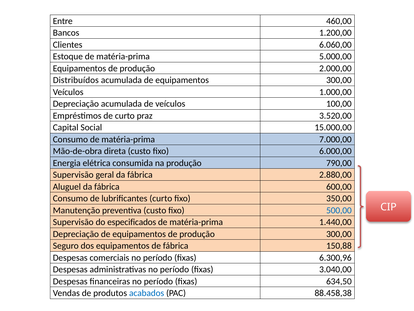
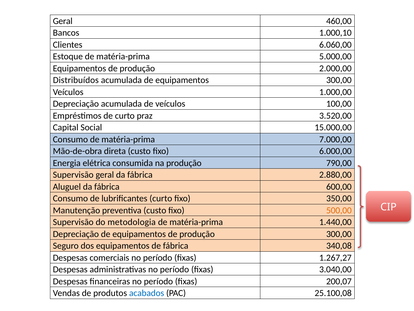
Entre at (63, 21): Entre -> Geral
1.200,00: 1.200,00 -> 1.000,10
500,00 colour: blue -> orange
especificados: especificados -> metodologia
150,88: 150,88 -> 340,08
6.300,96: 6.300,96 -> 1.267,27
634,50: 634,50 -> 200,07
88.458,38: 88.458,38 -> 25.100,08
